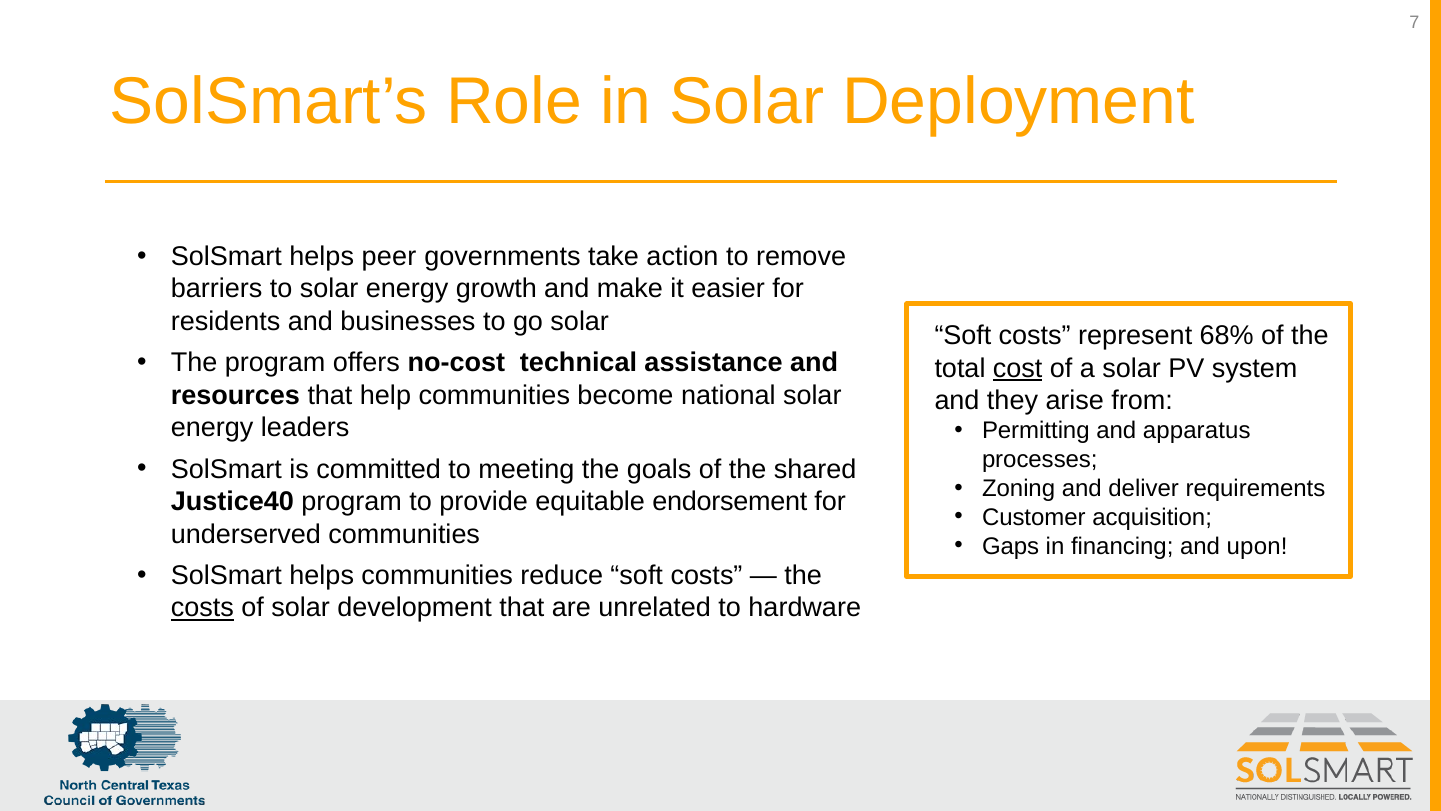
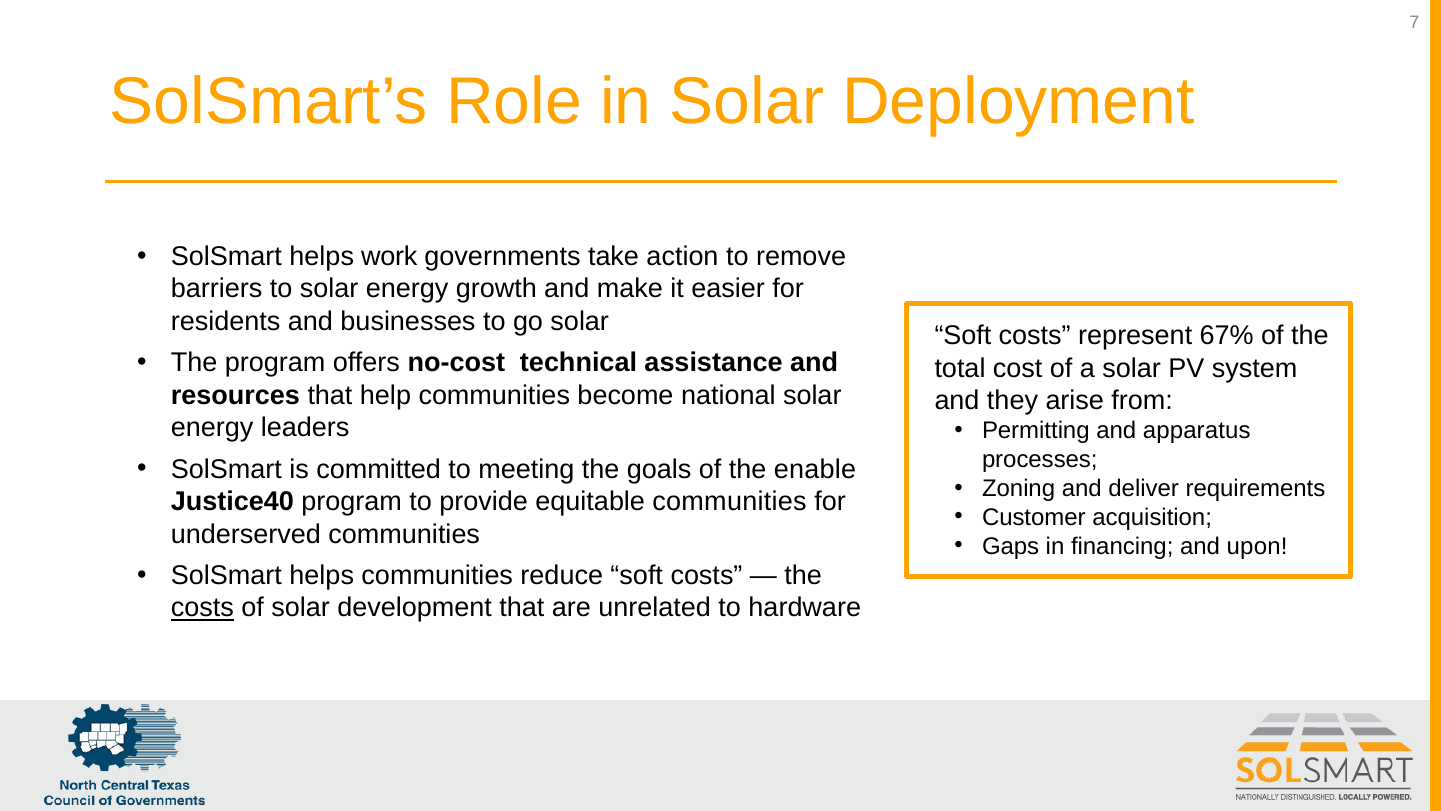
peer: peer -> work
68%: 68% -> 67%
cost underline: present -> none
shared: shared -> enable
equitable endorsement: endorsement -> communities
